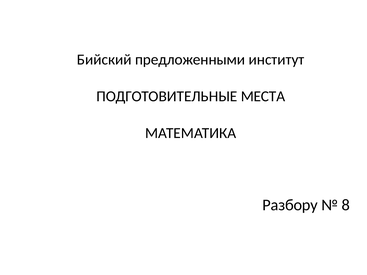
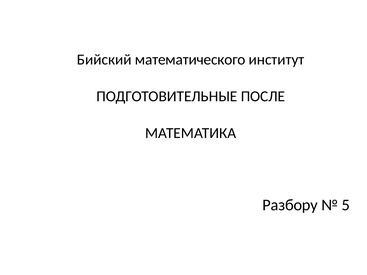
предложенными: предложенными -> математического
МЕСТА: МЕСТА -> ПОСЛЕ
8: 8 -> 5
